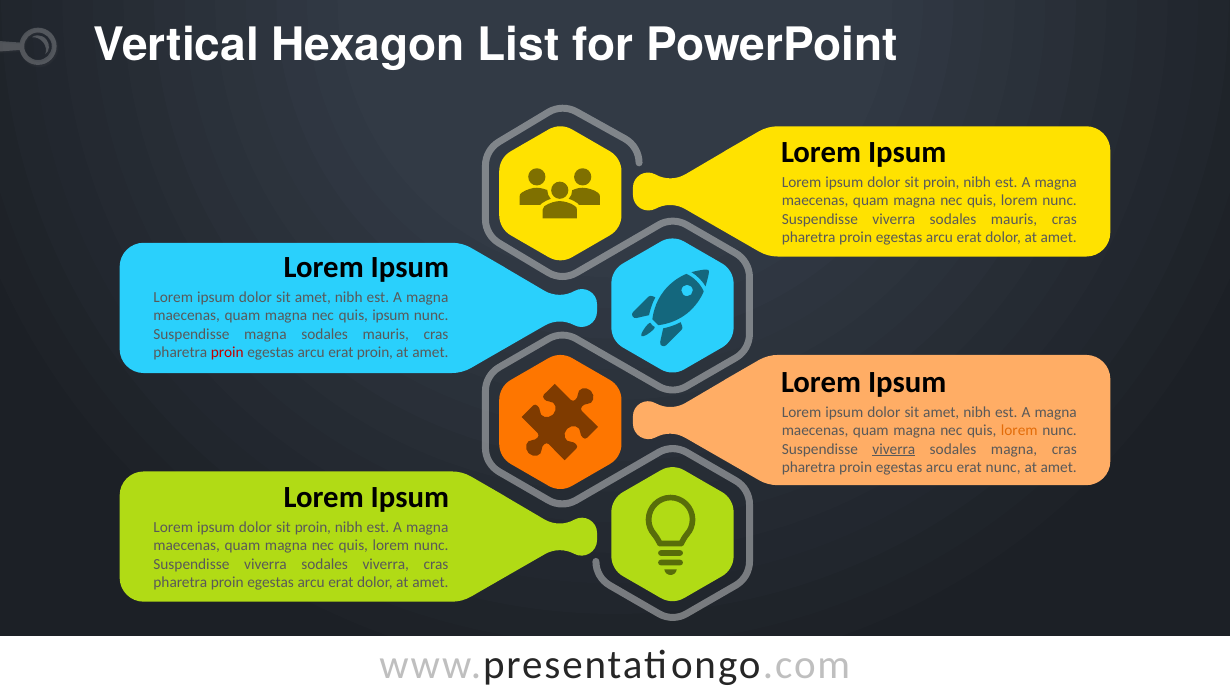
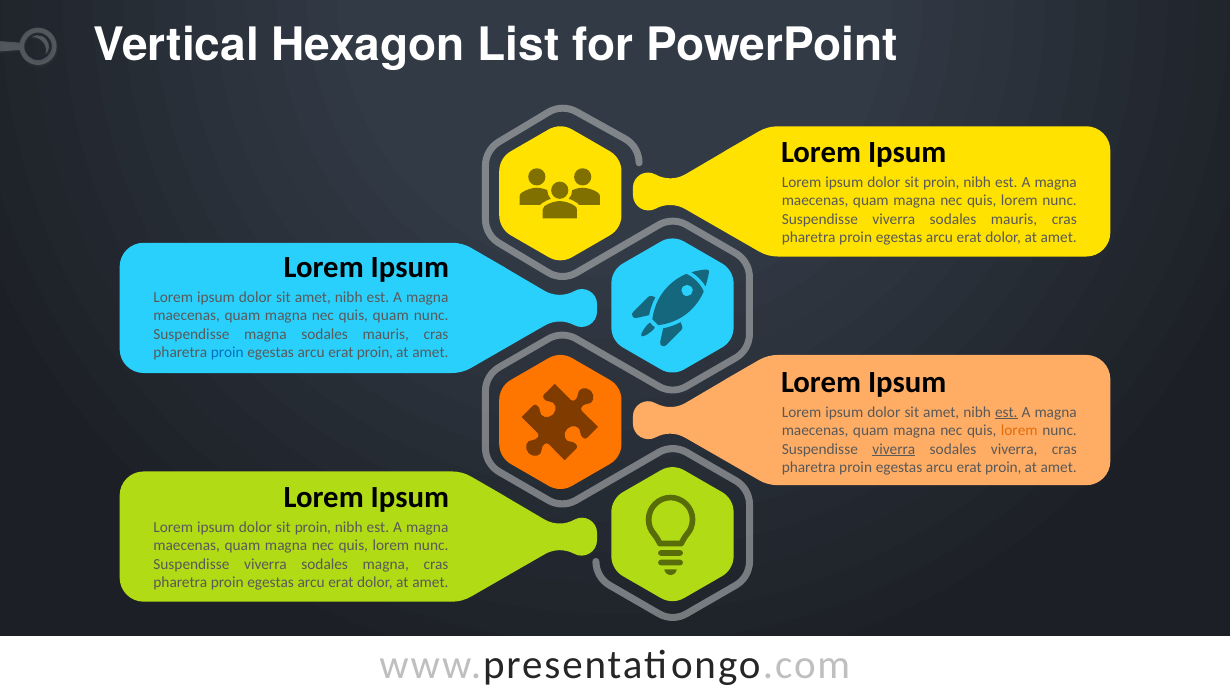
quis ipsum: ipsum -> quam
proin at (227, 353) colour: red -> blue
est at (1006, 412) underline: none -> present
sodales magna: magna -> viverra
nunc at (1003, 468): nunc -> proin
sodales viverra: viverra -> magna
